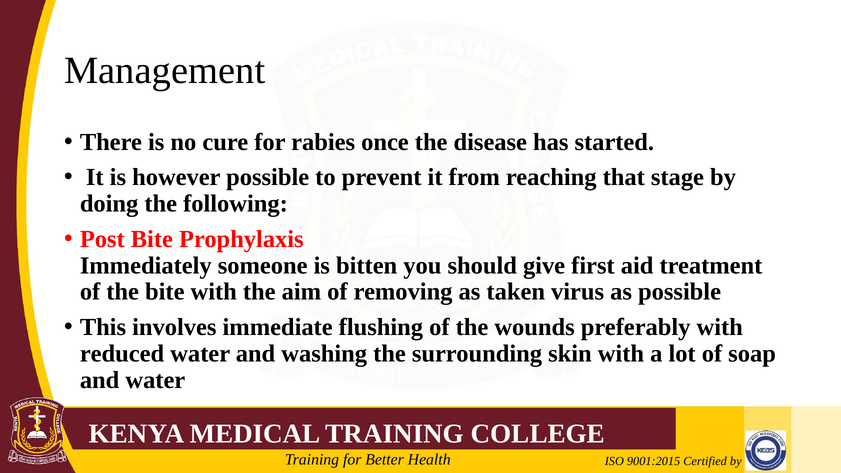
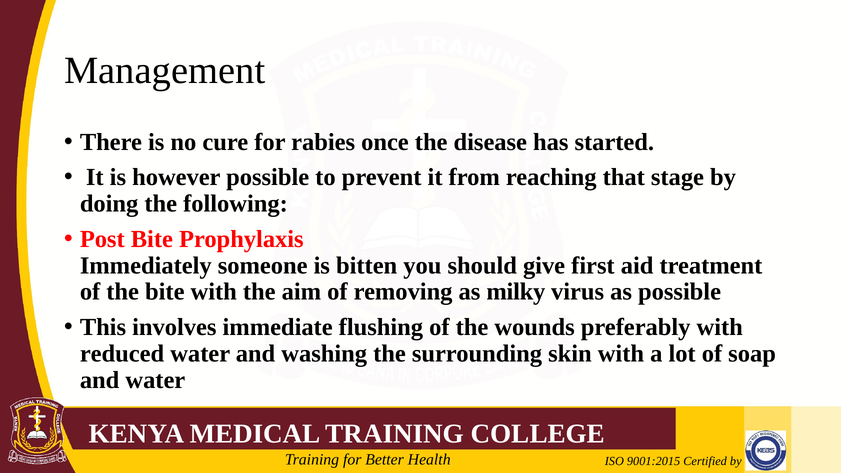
taken: taken -> milky
